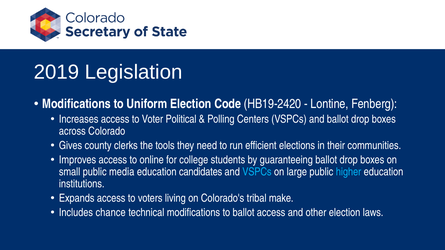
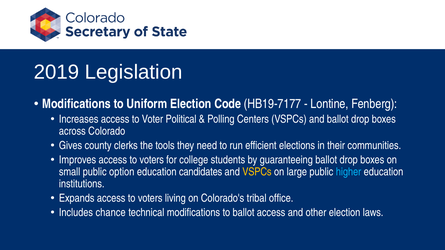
HB19-2420: HB19-2420 -> HB19-7177
Improves access to online: online -> voters
media: media -> option
VSPCs at (257, 172) colour: light blue -> yellow
make: make -> office
